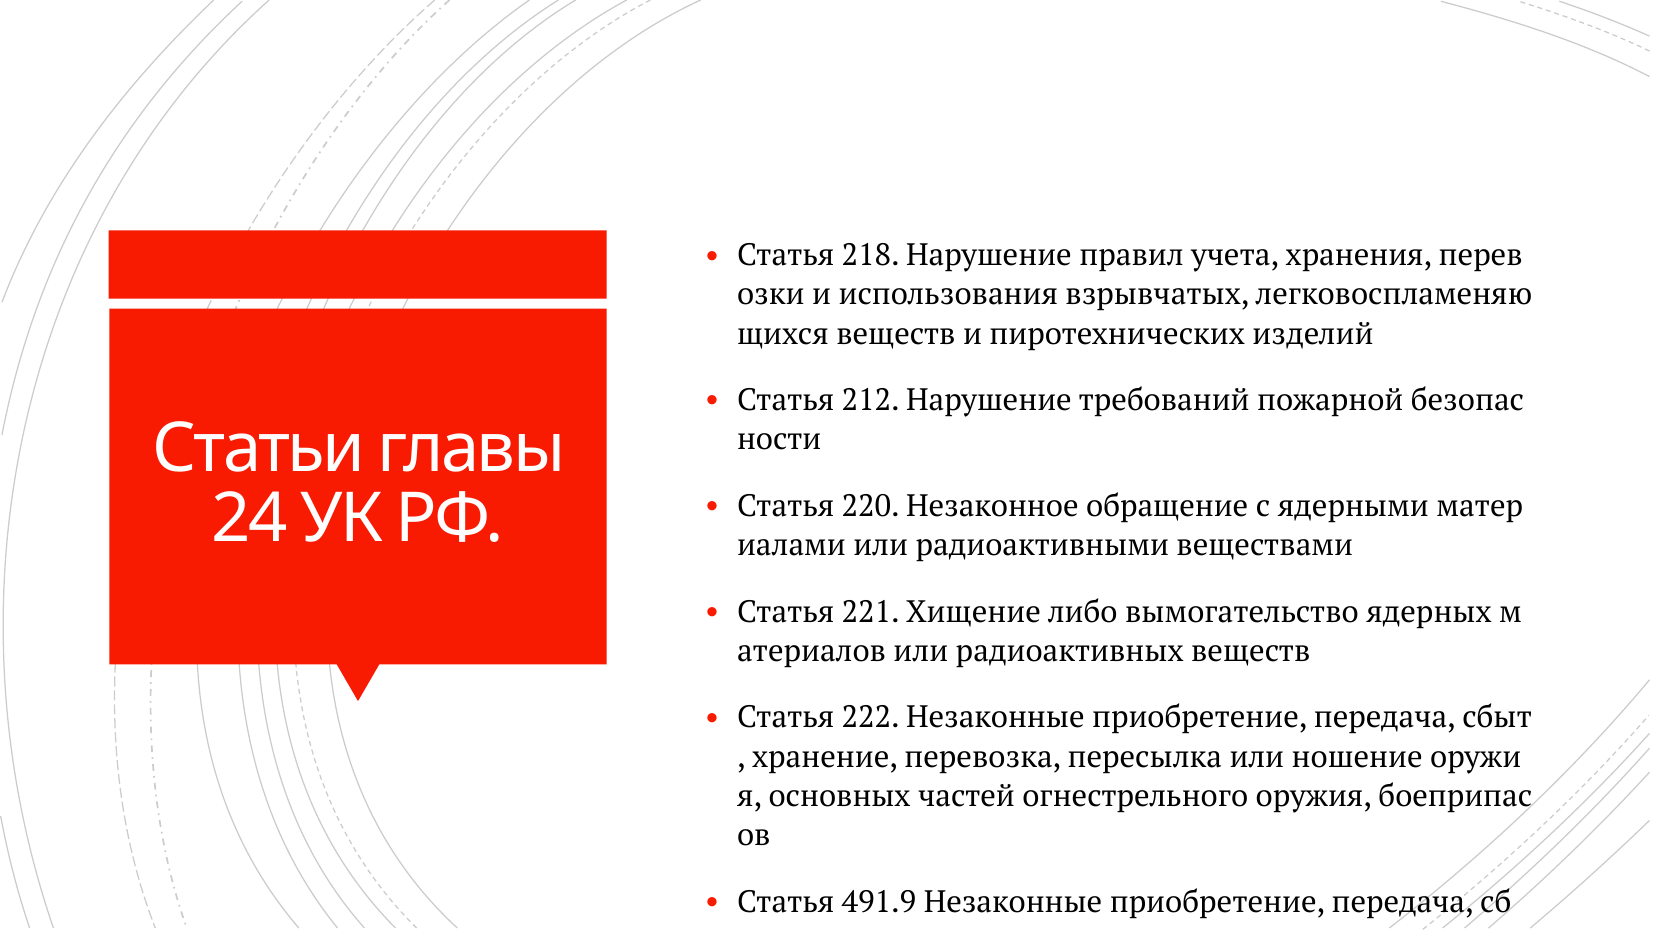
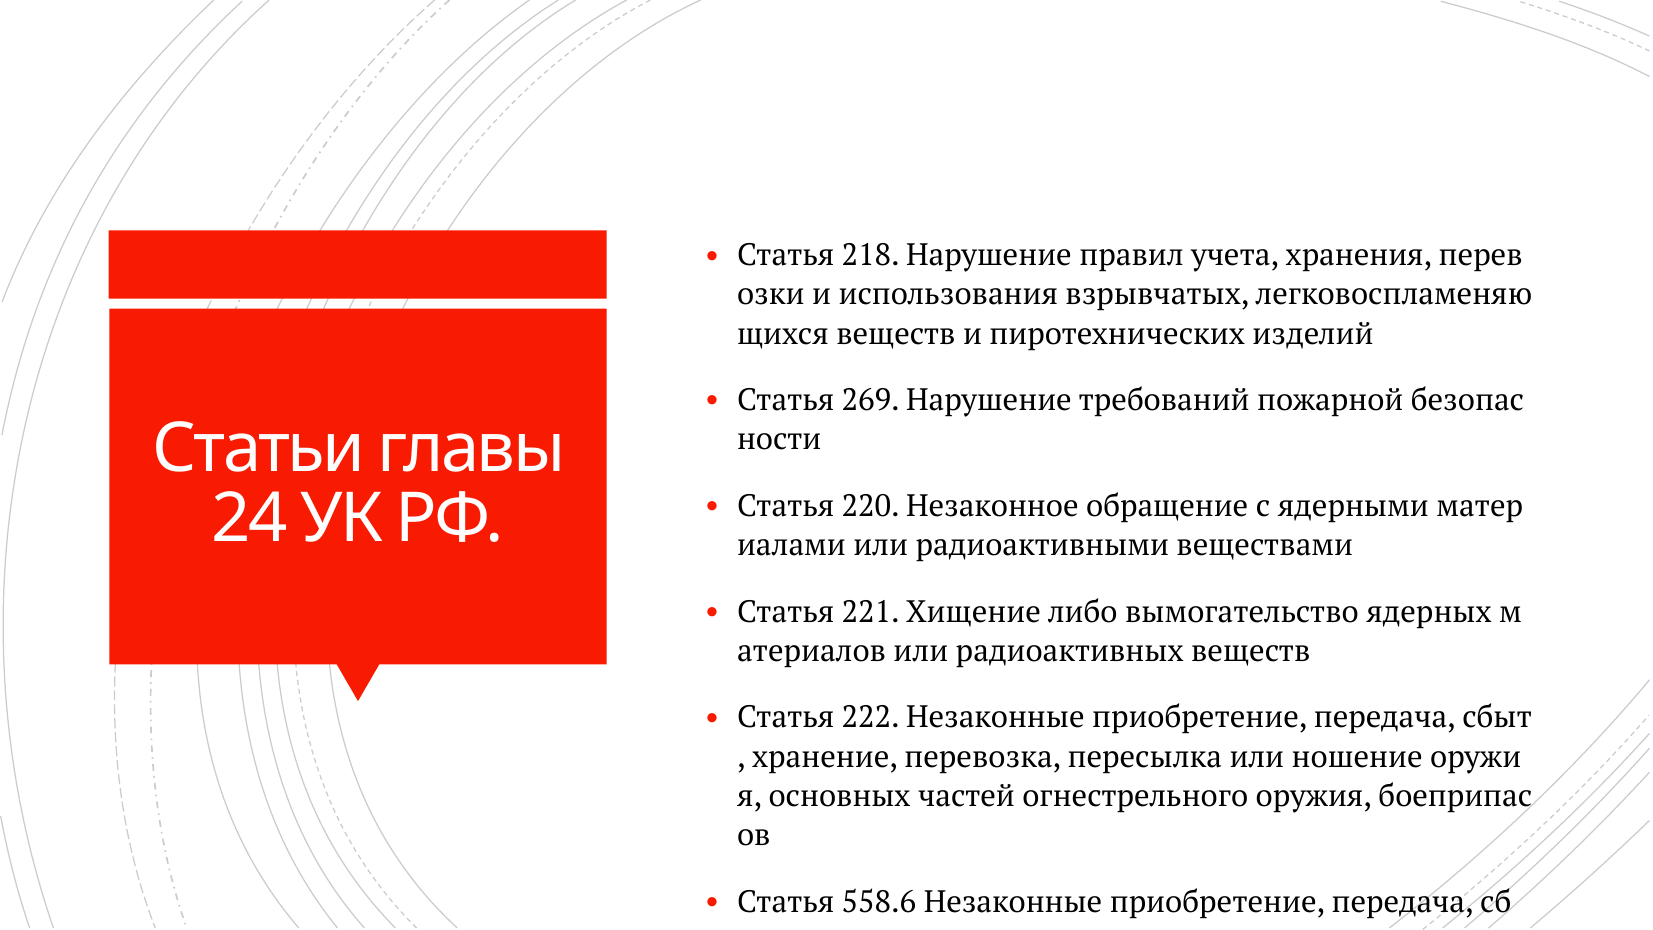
212: 212 -> 269
491.9: 491.9 -> 558.6
